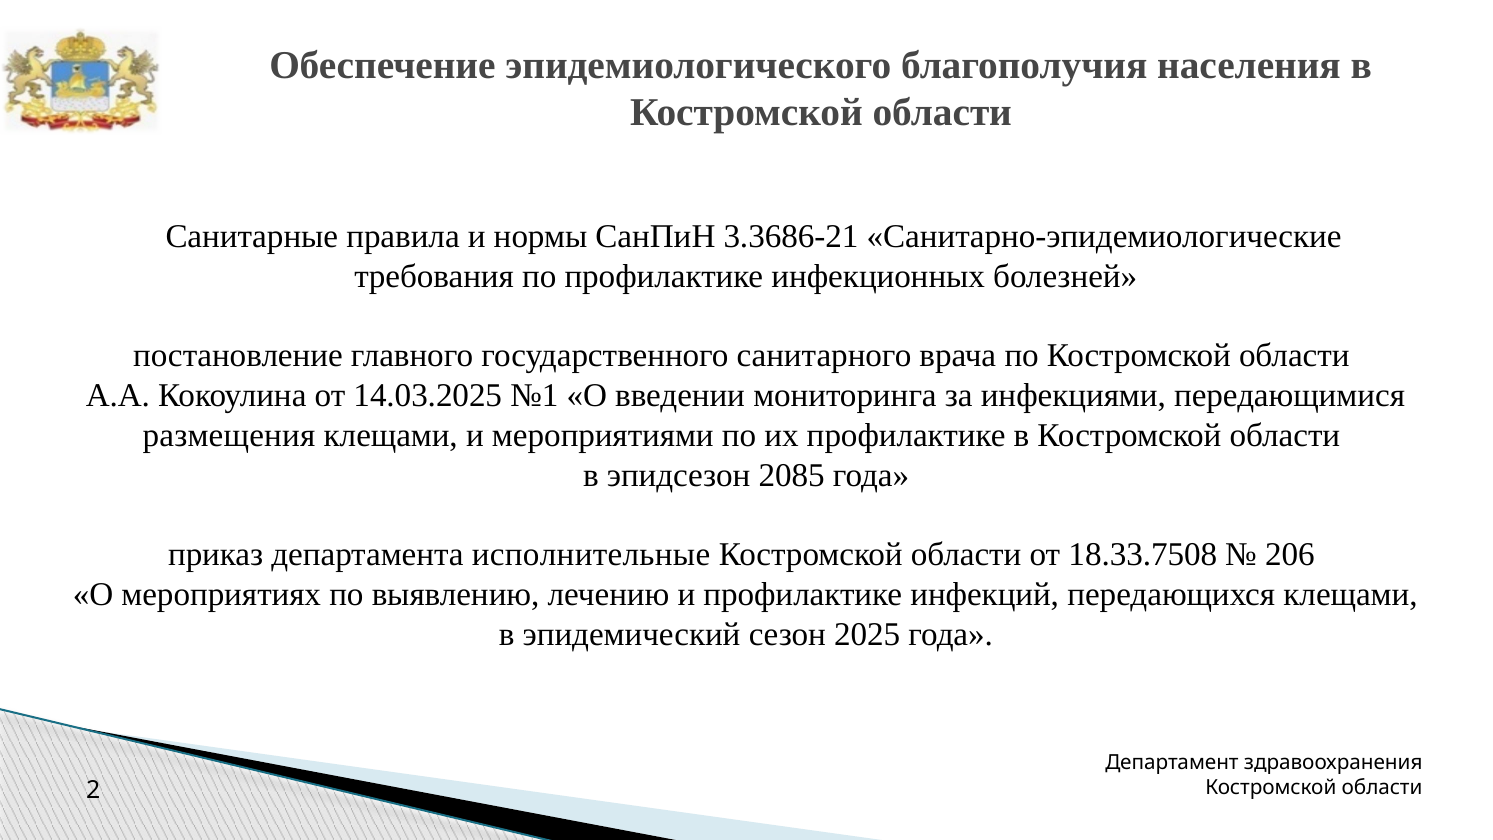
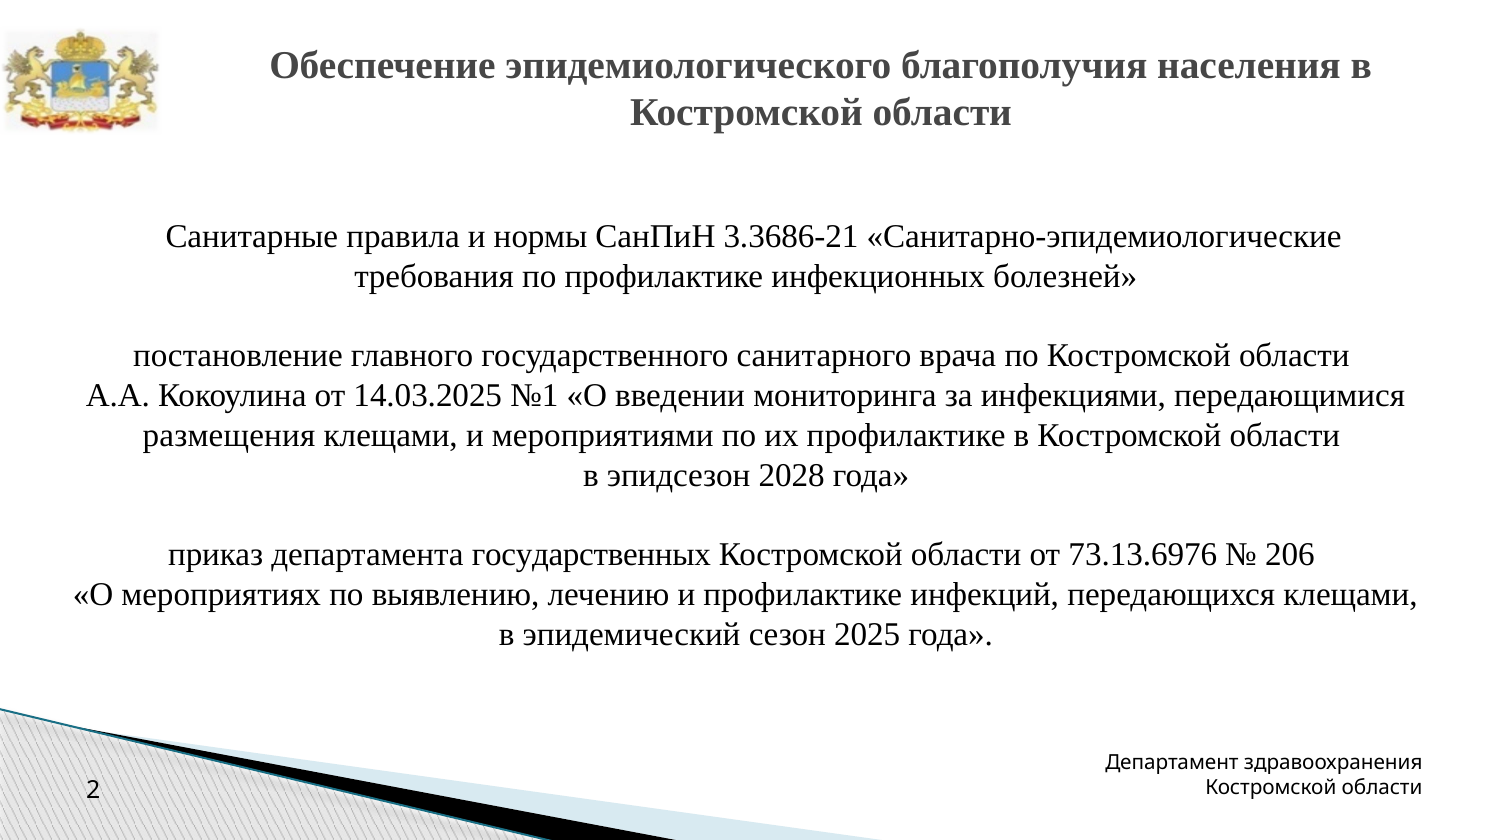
2085: 2085 -> 2028
исполнительные: исполнительные -> государственных
18.33.7508: 18.33.7508 -> 73.13.6976
